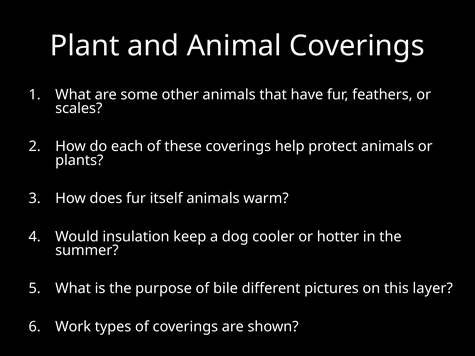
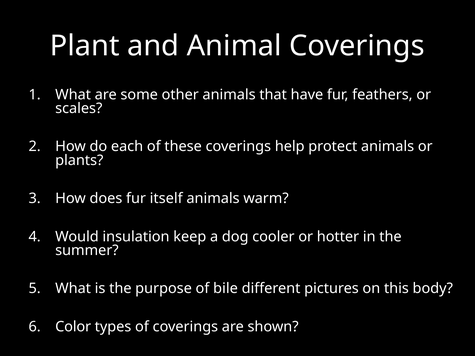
layer: layer -> body
Work: Work -> Color
